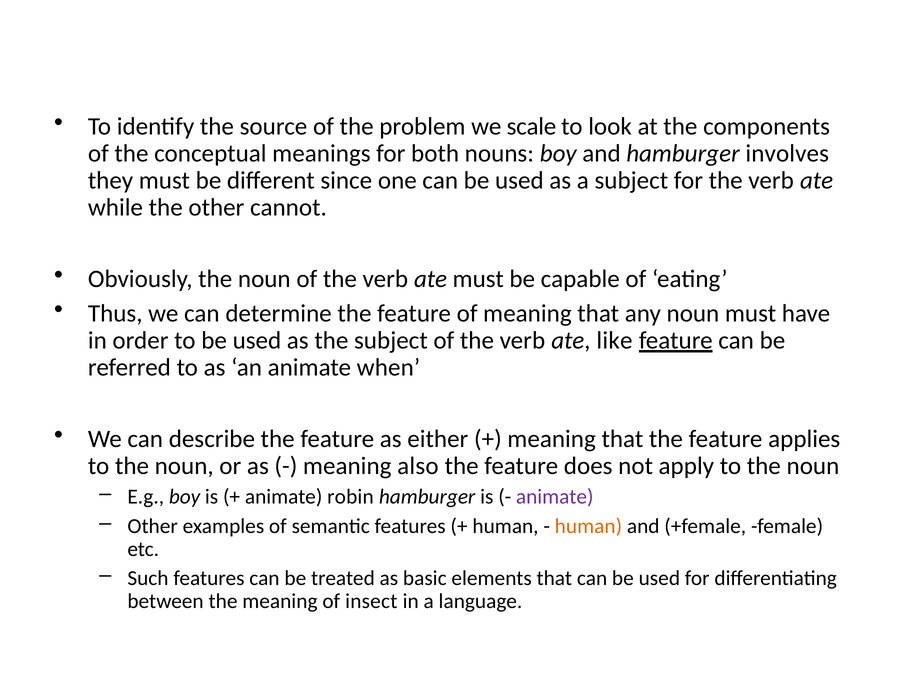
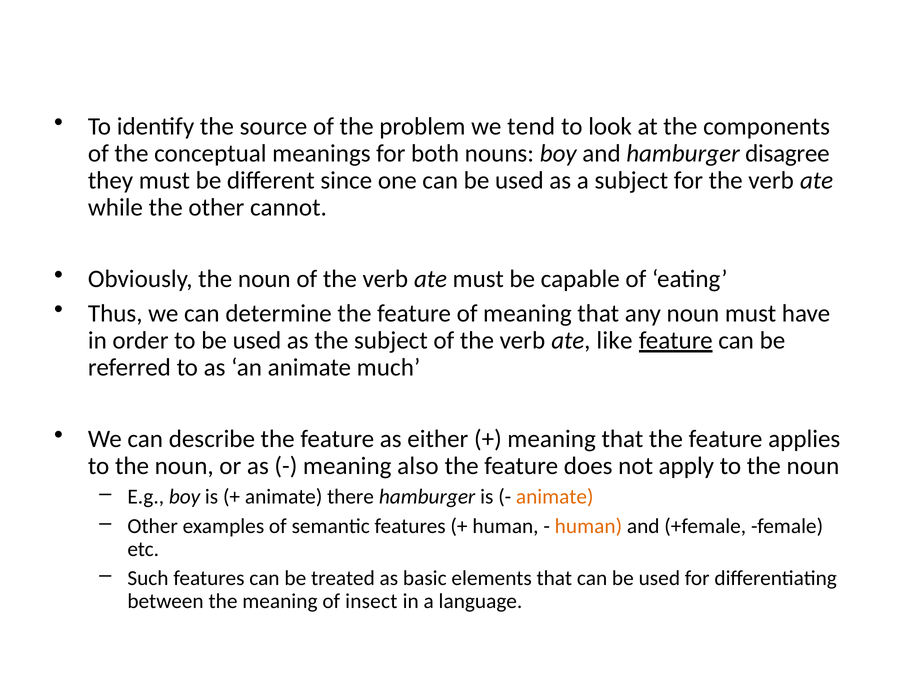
scale: scale -> tend
involves: involves -> disagree
when: when -> much
robin: robin -> there
animate at (555, 497) colour: purple -> orange
